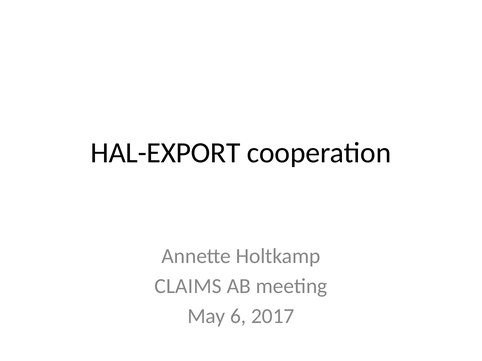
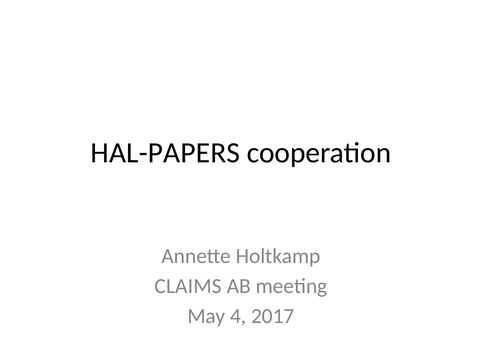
HAL-EXPORT: HAL-EXPORT -> HAL-PAPERS
6: 6 -> 4
